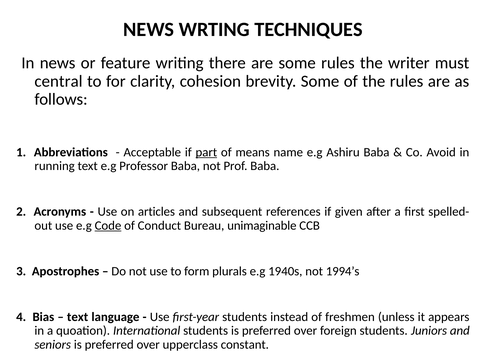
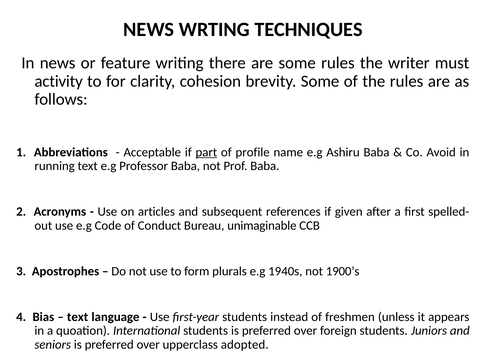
central: central -> activity
means: means -> profile
Code underline: present -> none
1994’s: 1994’s -> 1900’s
constant: constant -> adopted
